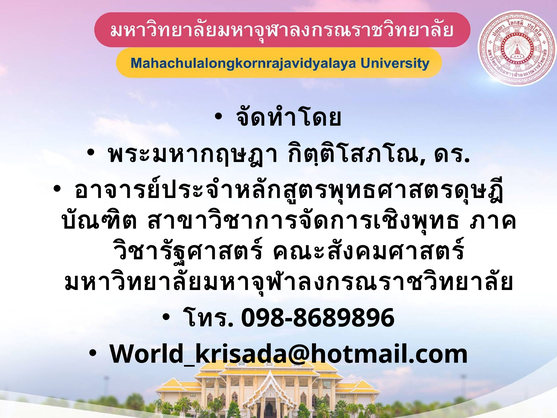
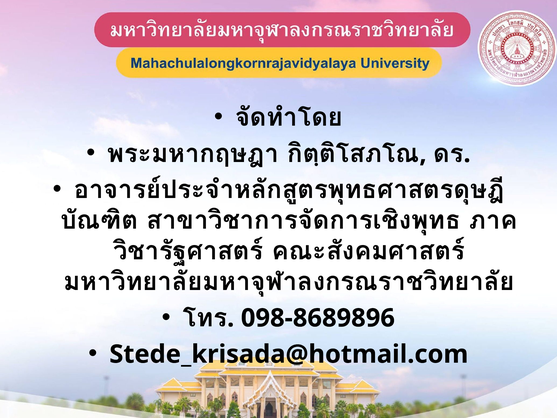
World_krisada@hotmail.com: World_krisada@hotmail.com -> Stede_krisada@hotmail.com
